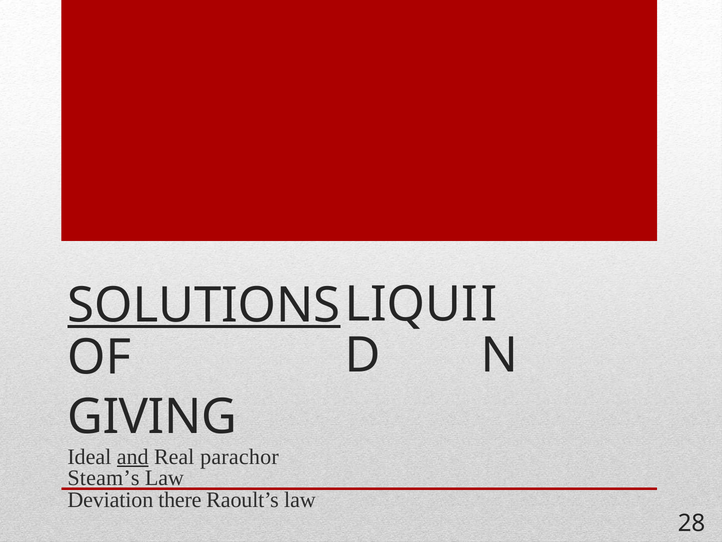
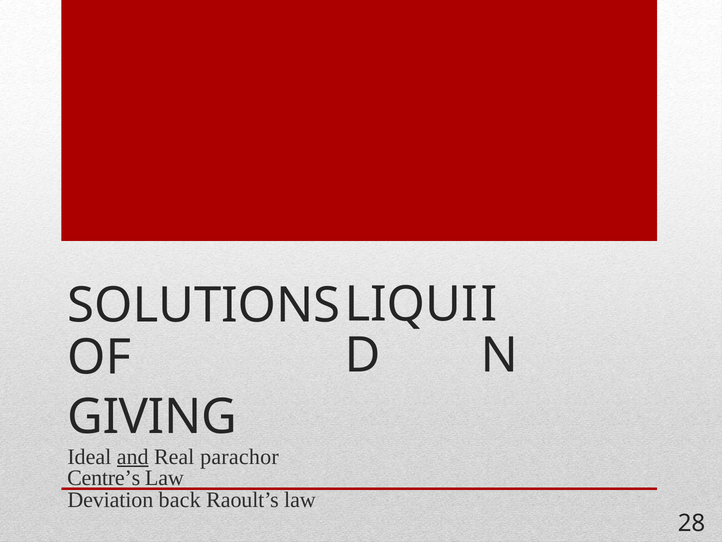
SOLUTIONS underline: present -> none
Steam’s: Steam’s -> Centre’s
there: there -> back
